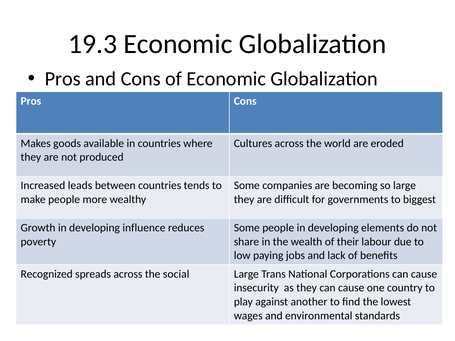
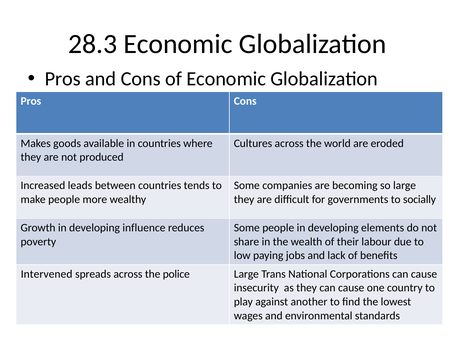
19.3: 19.3 -> 28.3
biggest: biggest -> socially
Recognized: Recognized -> Intervened
social: social -> police
